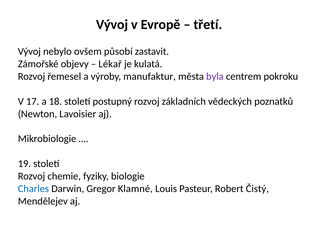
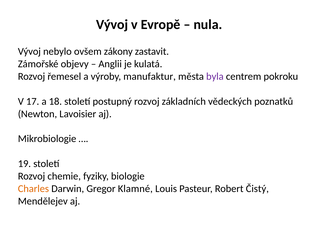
třetí: třetí -> nula
působí: působí -> zákony
Lékař: Lékař -> Anglii
Charles colour: blue -> orange
